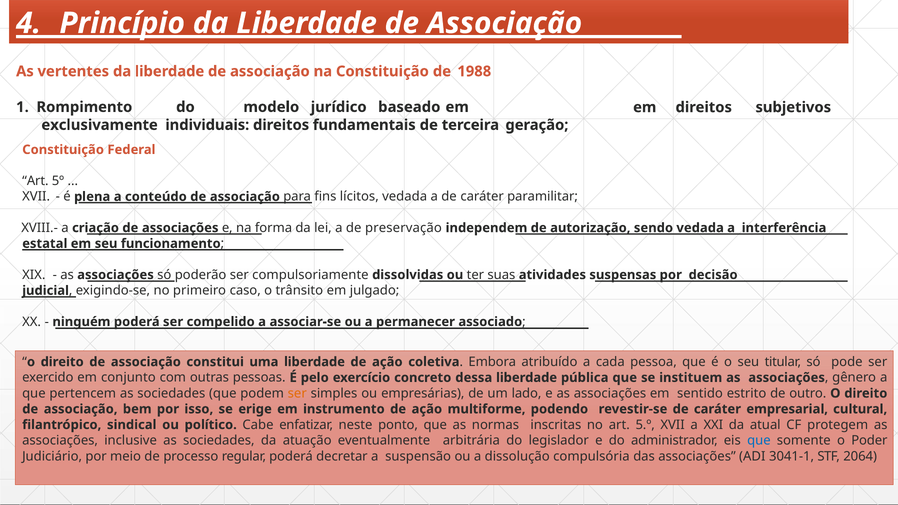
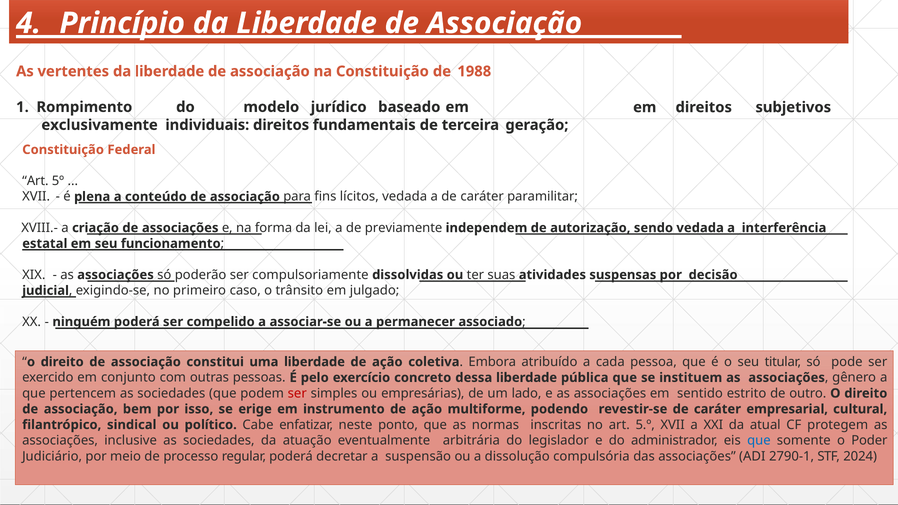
preservação: preservação -> previamente
ser at (297, 393) colour: orange -> red
3041-1: 3041-1 -> 2790-1
2064: 2064 -> 2024
